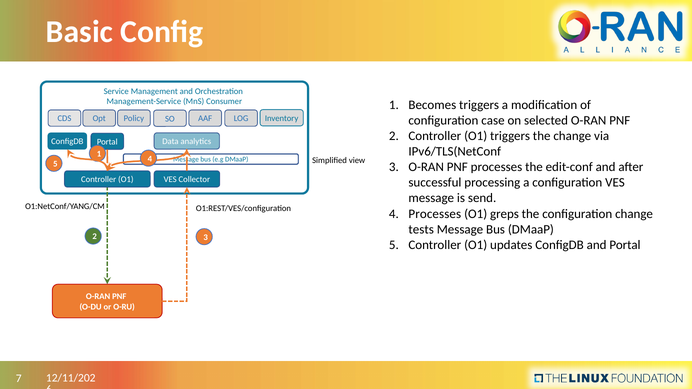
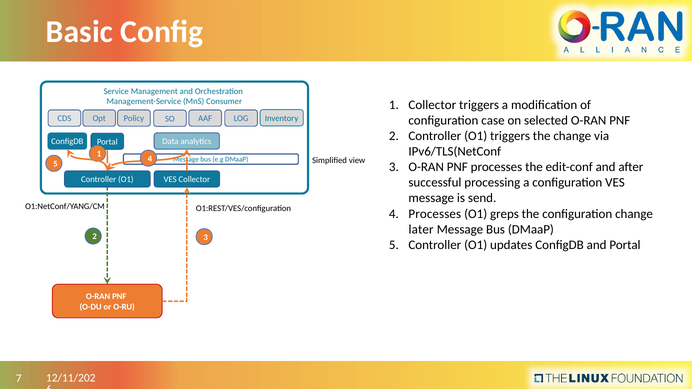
1 Becomes: Becomes -> Collector
tests: tests -> later
